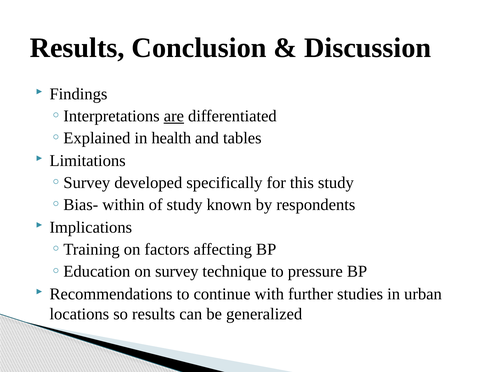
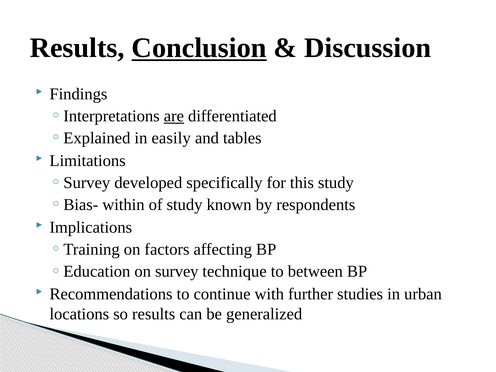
Conclusion underline: none -> present
health: health -> easily
pressure: pressure -> between
